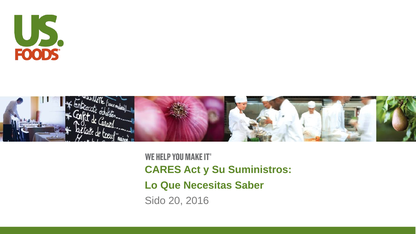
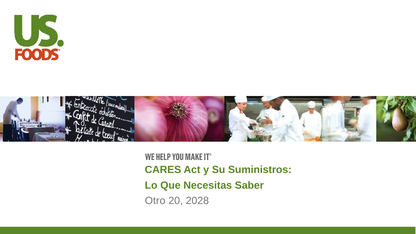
Sido: Sido -> Otro
2016: 2016 -> 2028
